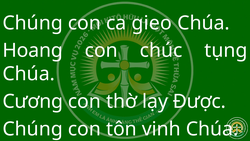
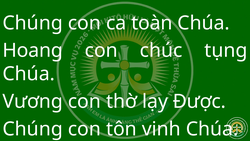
gieo: gieo -> toàn
Cương: Cương -> Vương
